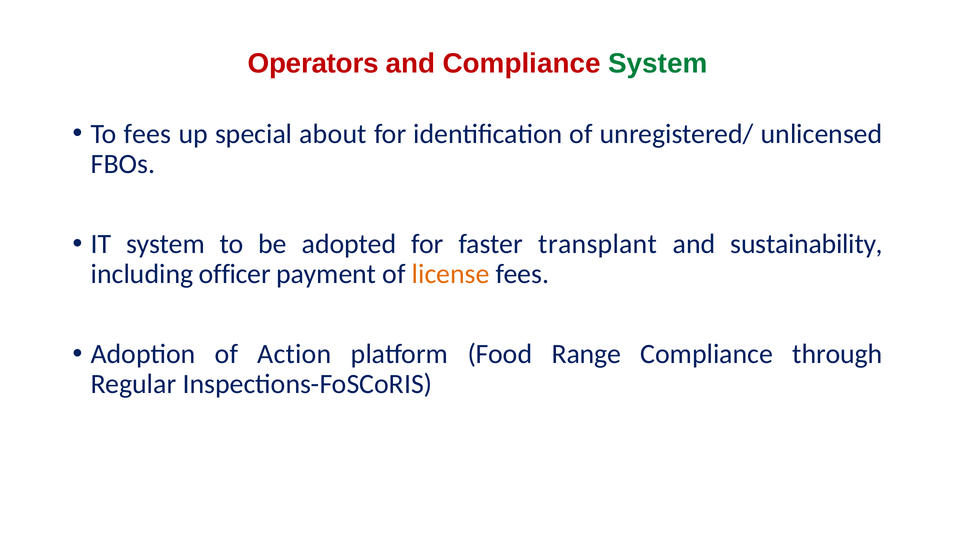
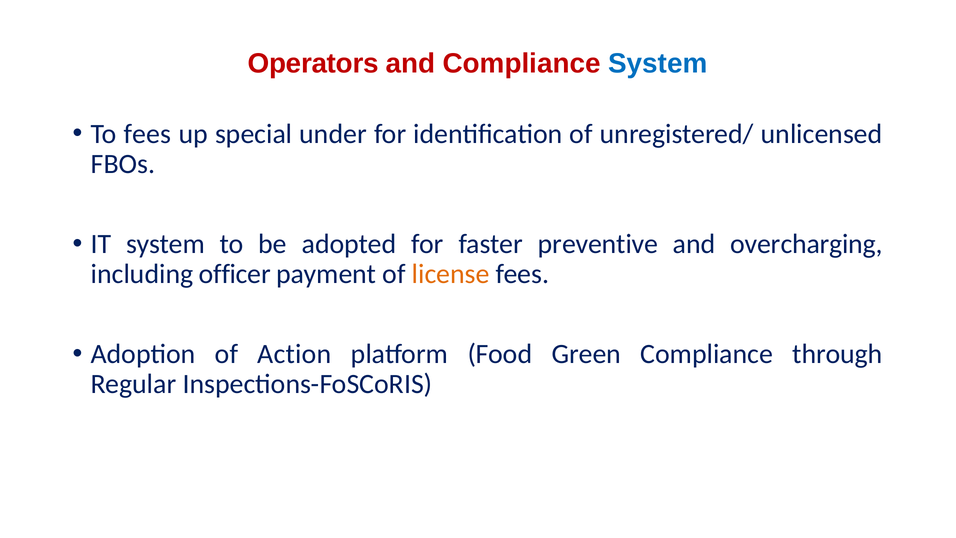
System at (658, 64) colour: green -> blue
about: about -> under
transplant: transplant -> preventive
sustainability: sustainability -> overcharging
Range: Range -> Green
